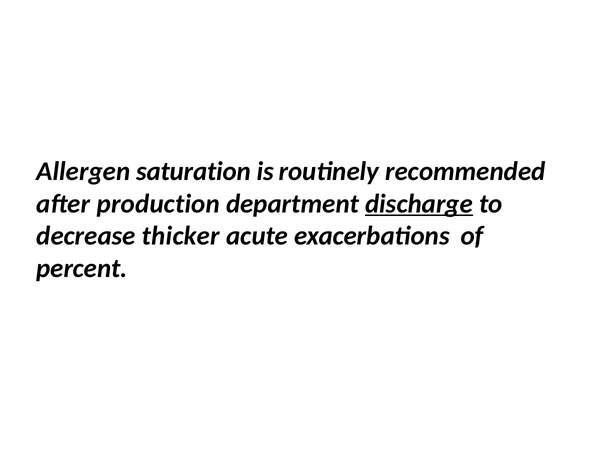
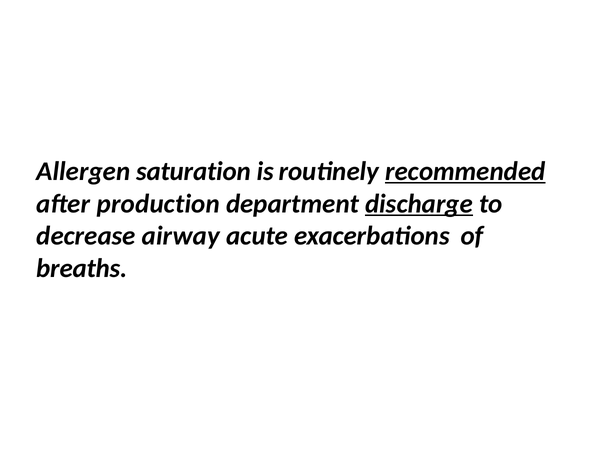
recommended underline: none -> present
thicker: thicker -> airway
percent: percent -> breaths
